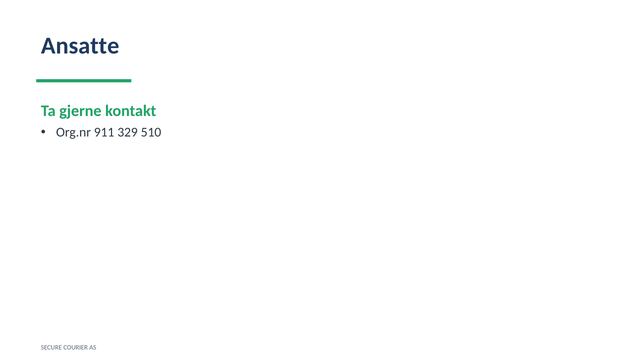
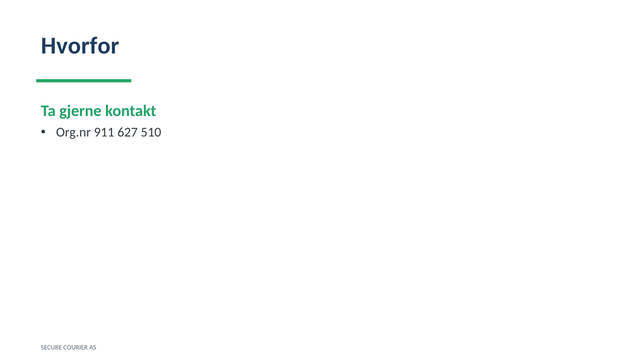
Ansatte: Ansatte -> Hvorfor
329: 329 -> 627
